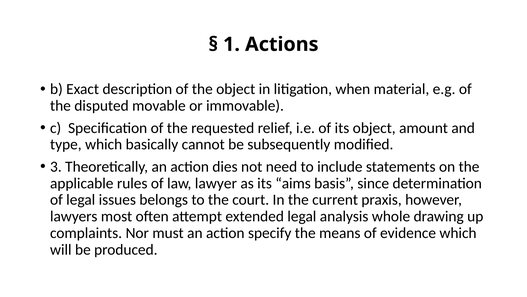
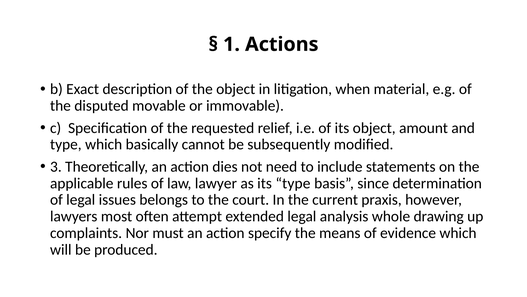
its aims: aims -> type
